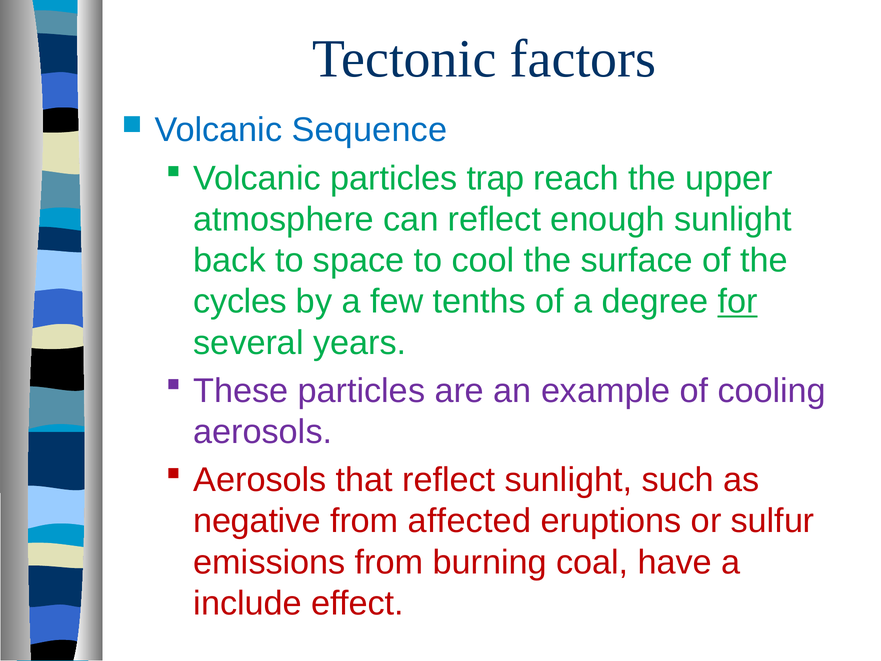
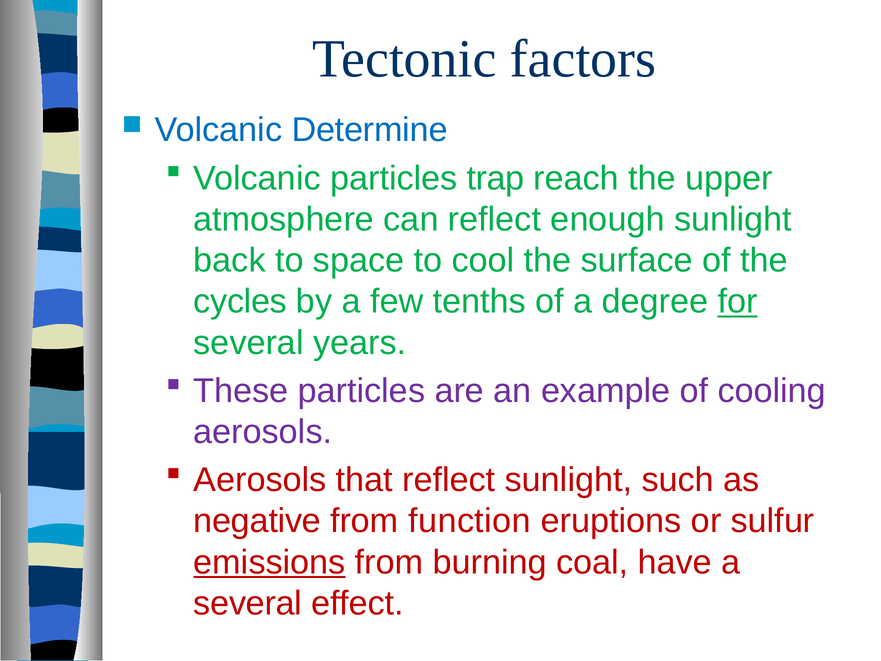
Sequence: Sequence -> Determine
affected: affected -> function
emissions underline: none -> present
include at (248, 603): include -> several
